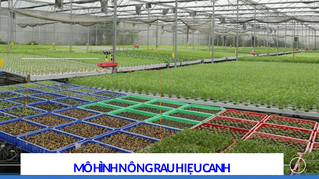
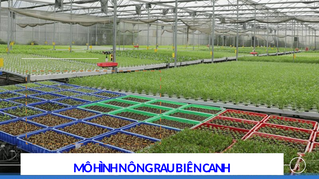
HIỆU: HIỆU -> BIÊN
